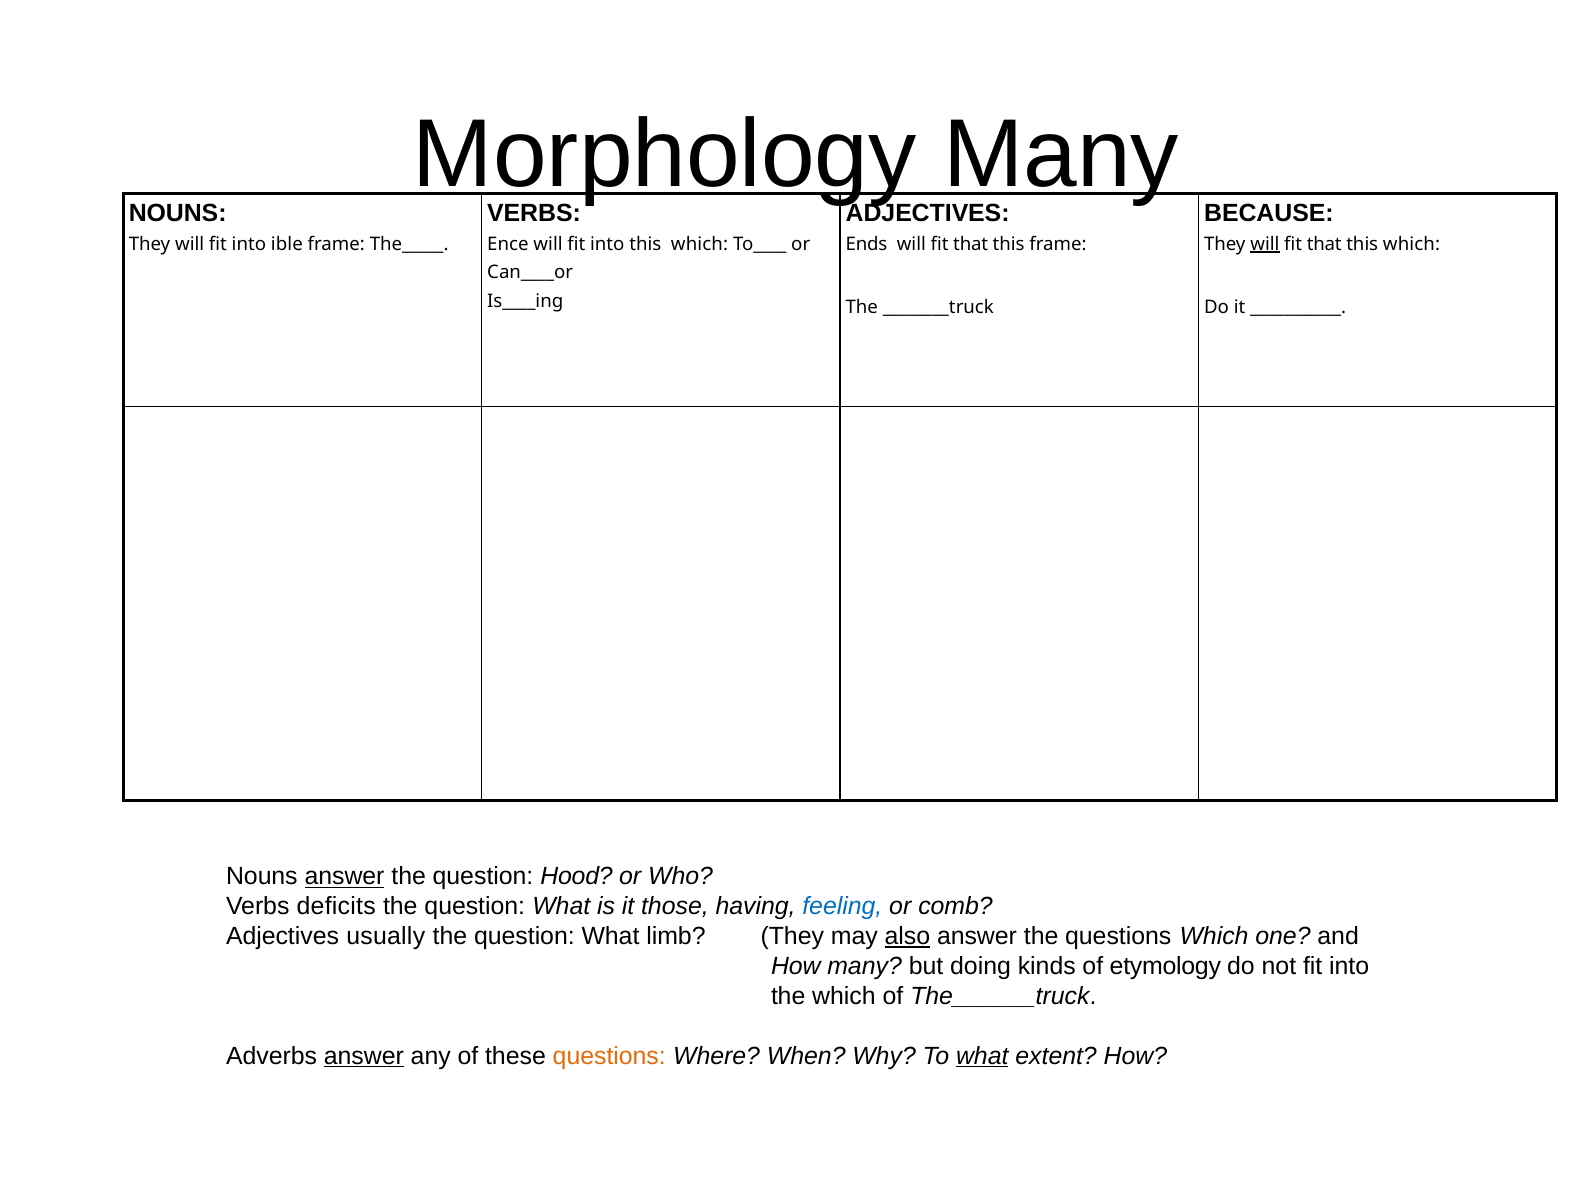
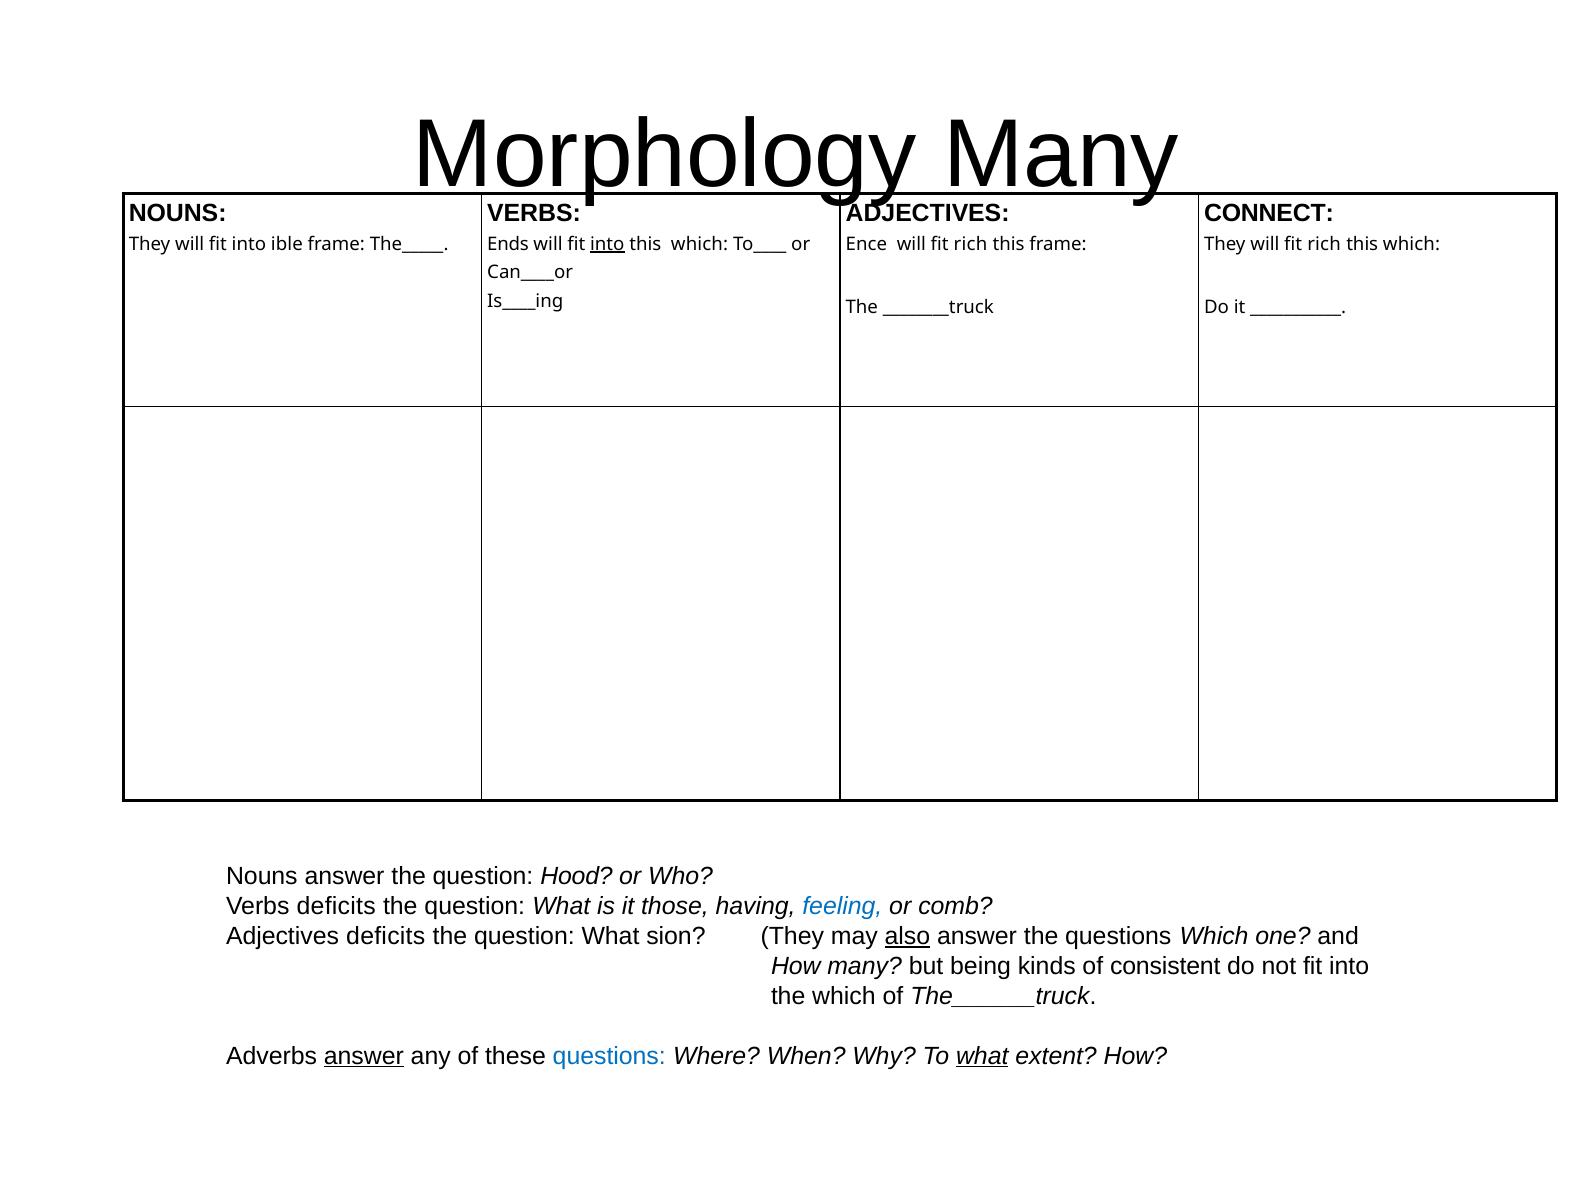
BECAUSE: BECAUSE -> CONNECT
Ence: Ence -> Ends
into at (607, 244) underline: none -> present
Ends: Ends -> Ence
that at (971, 244): that -> rich
will at (1265, 244) underline: present -> none
that at (1324, 244): that -> rich
answer at (345, 876) underline: present -> none
Adjectives usually: usually -> deficits
limb: limb -> sion
doing: doing -> being
etymology: etymology -> consistent
questions at (609, 1056) colour: orange -> blue
